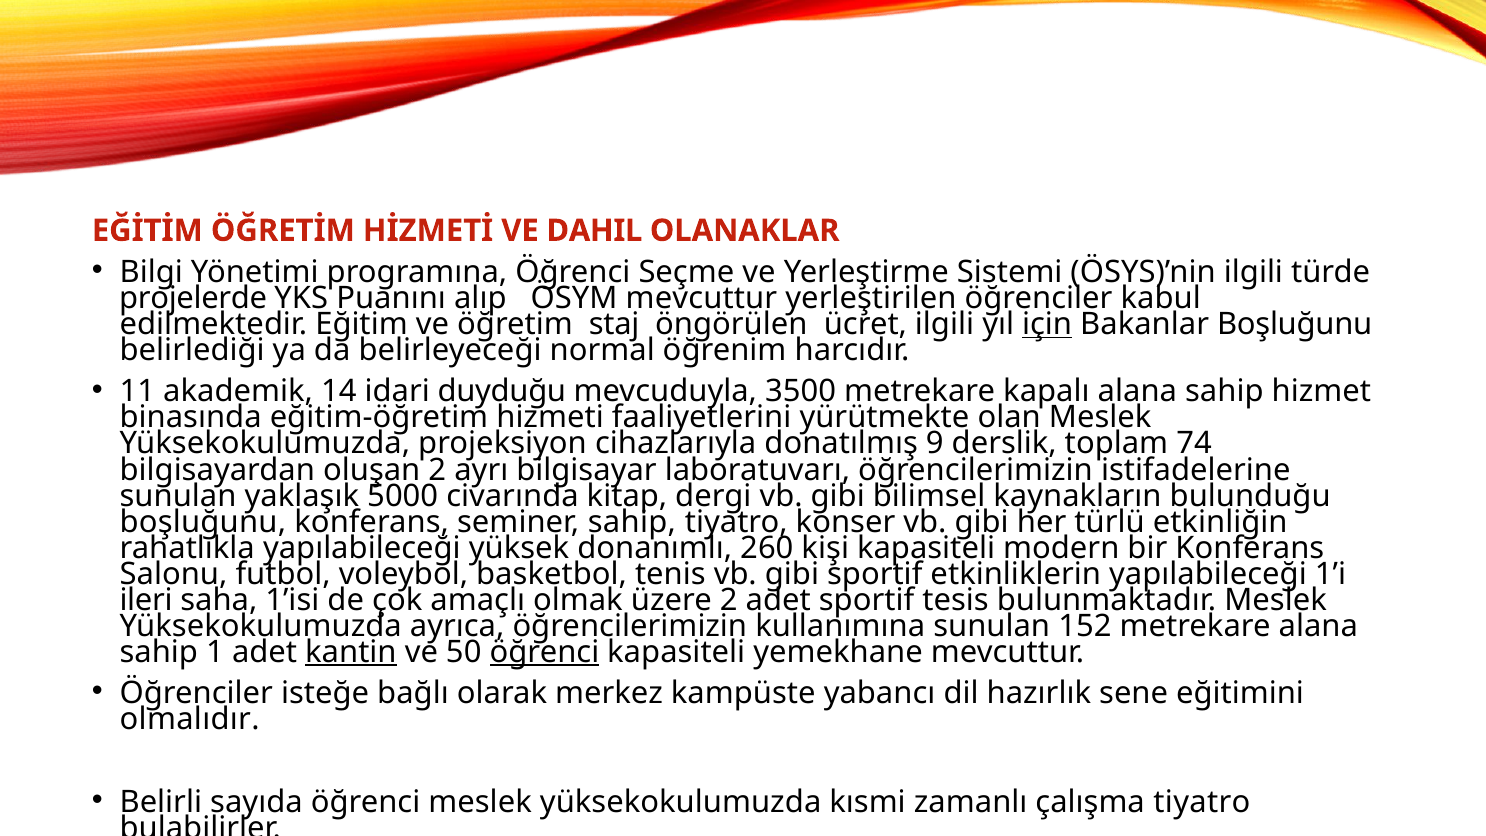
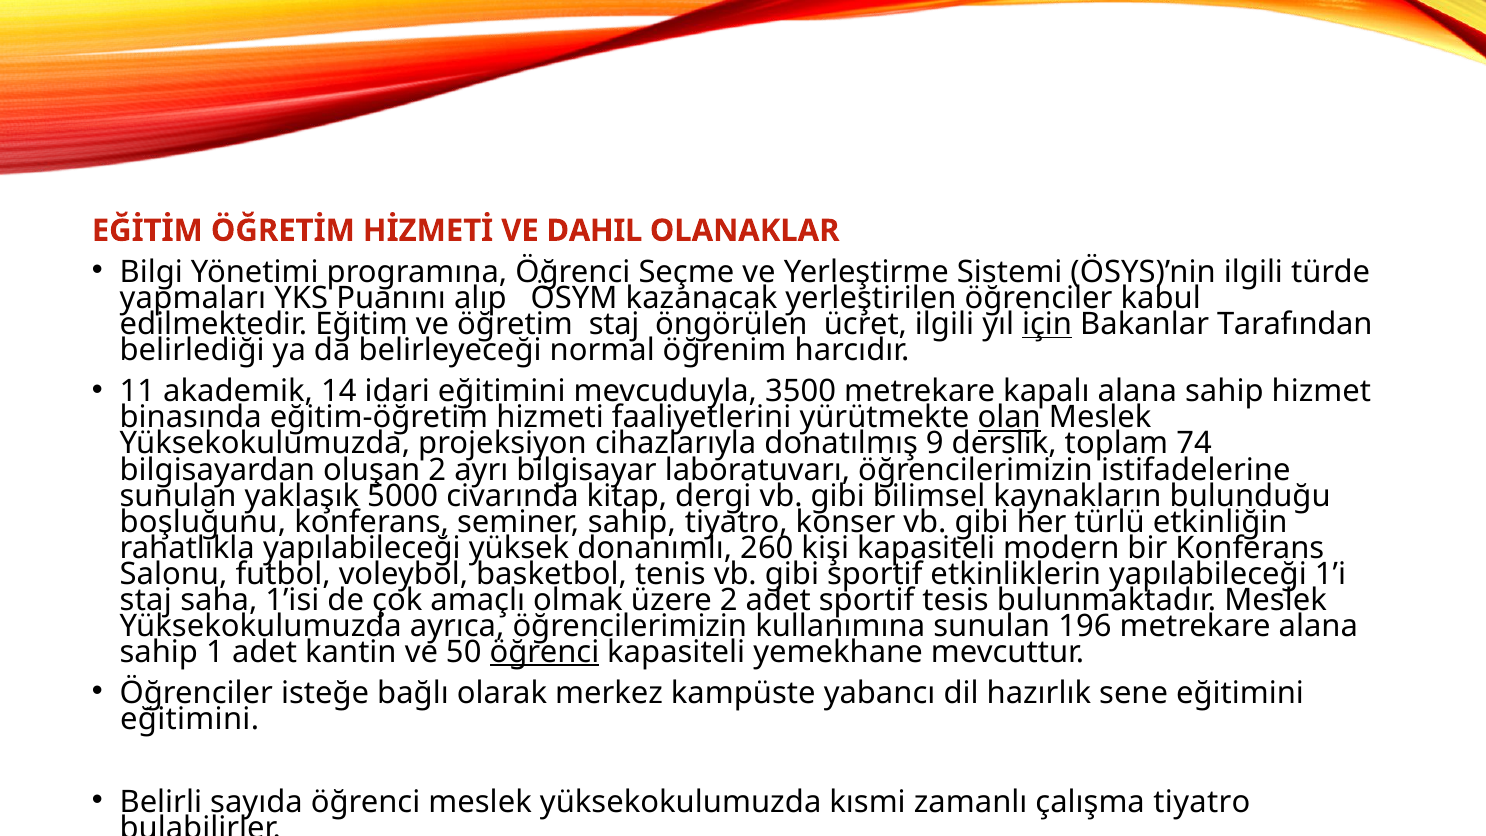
projelerde: projelerde -> yapmaları
ÖSYM mevcuttur: mevcuttur -> kazanacak
Bakanlar Boşluğunu: Boşluğunu -> Tarafından
idari duyduğu: duyduğu -> eğitimini
olan underline: none -> present
ileri at (146, 600): ileri -> staj
152: 152 -> 196
kantin underline: present -> none
olmalıdır at (190, 719): olmalıdır -> eğitimini
